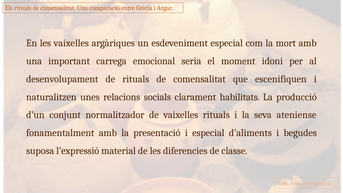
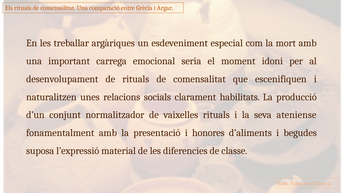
les vaixelles: vaixelles -> treballar
i especial: especial -> honores
